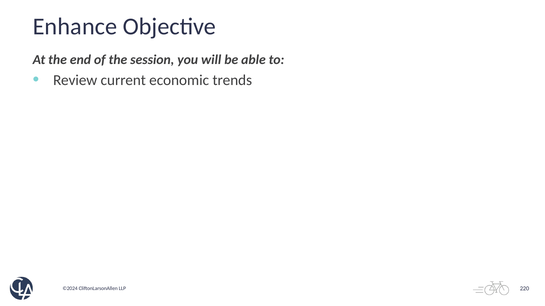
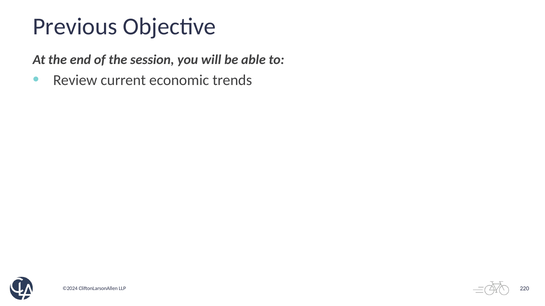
Enhance: Enhance -> Previous
